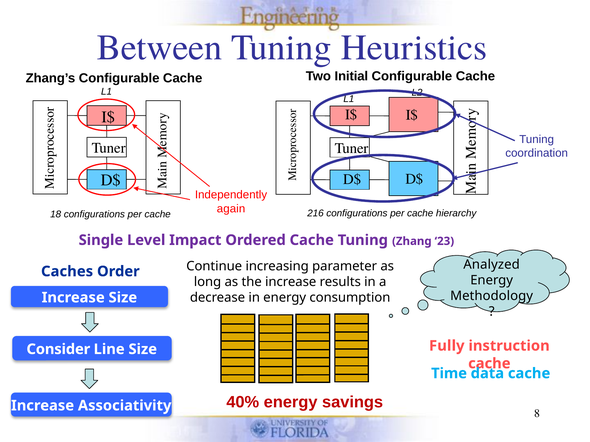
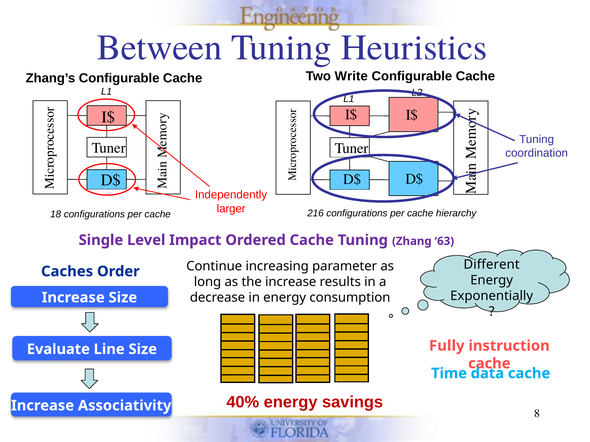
Initial: Initial -> Write
again: again -> larger
23: 23 -> 63
Analyzed: Analyzed -> Different
Methodology: Methodology -> Exponentially
Consider: Consider -> Evaluate
